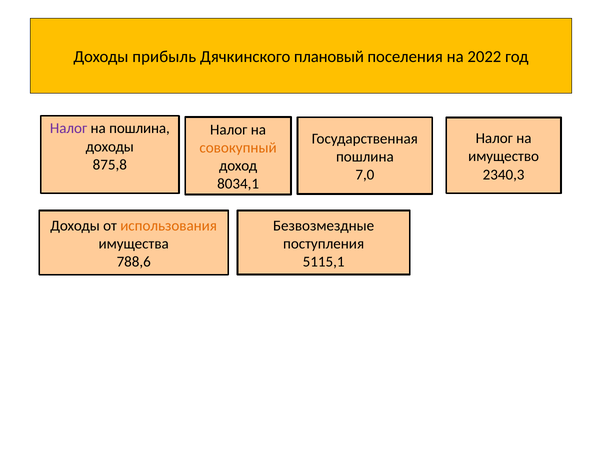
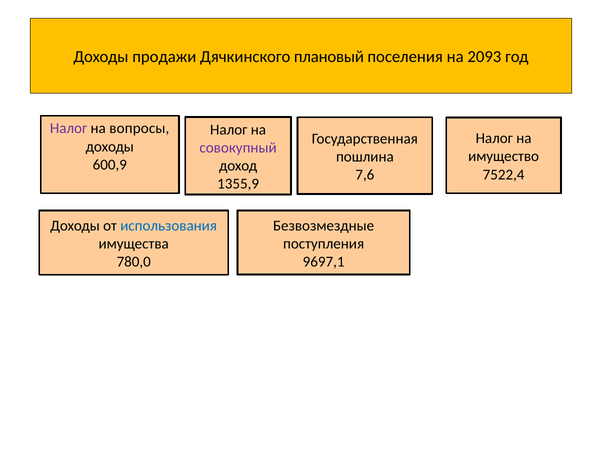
прибыль: прибыль -> продажи
2022: 2022 -> 2093
на пошлина: пошлина -> вопросы
совокупный colour: orange -> purple
875,8: 875,8 -> 600,9
2340,3: 2340,3 -> 7522,4
7,0: 7,0 -> 7,6
8034,1: 8034,1 -> 1355,9
использования colour: orange -> blue
5115,1: 5115,1 -> 9697,1
788,6: 788,6 -> 780,0
